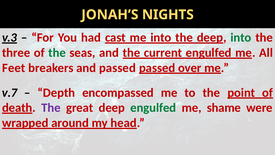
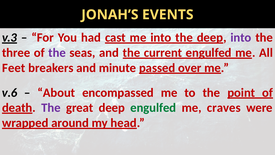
NIGHTS: NIGHTS -> EVENTS
into at (241, 37) colour: green -> purple
the at (57, 53) colour: green -> purple
and passed: passed -> minute
v.7: v.7 -> v.6
Depth: Depth -> About
shame: shame -> craves
